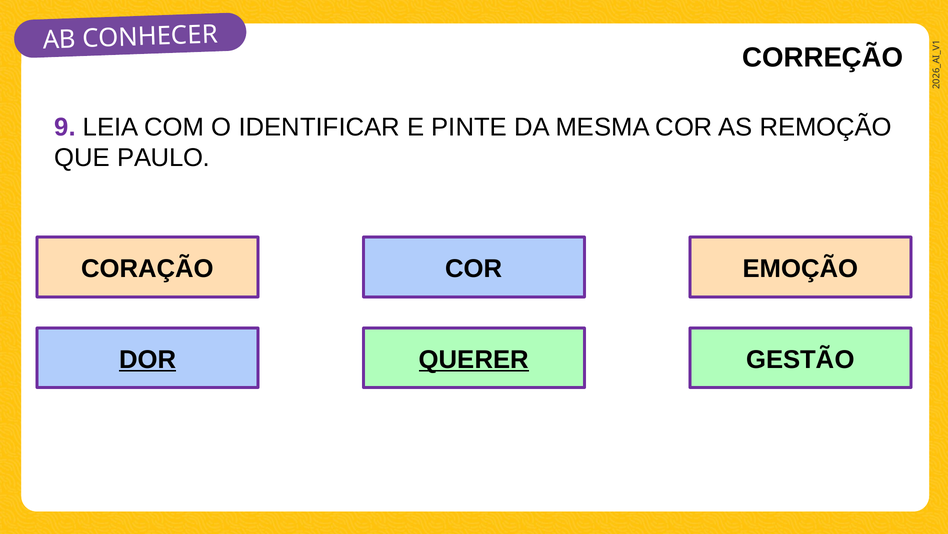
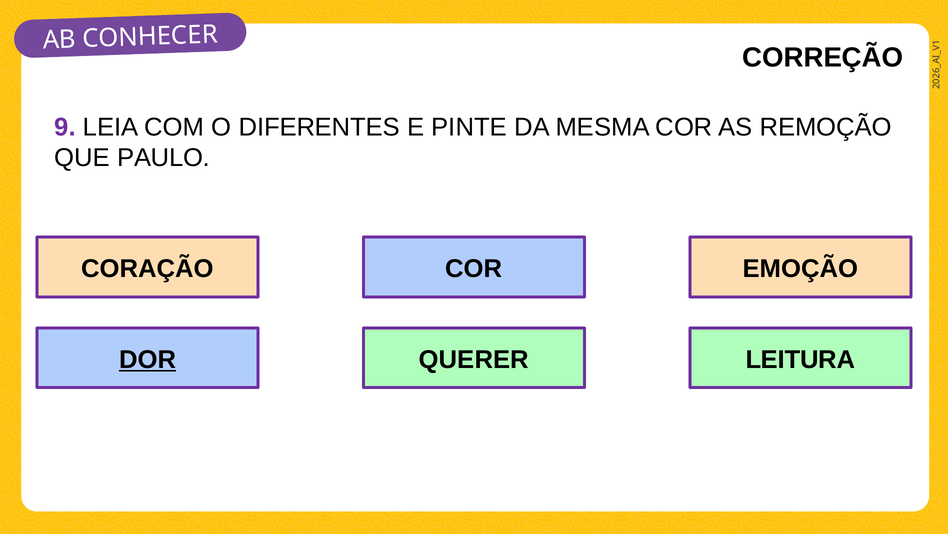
IDENTIFICAR: IDENTIFICAR -> DIFERENTES
QUERER underline: present -> none
GESTÃO: GESTÃO -> LEITURA
